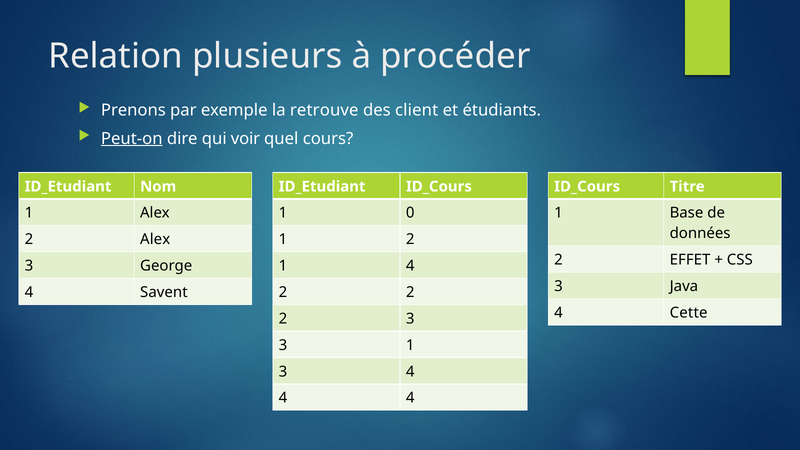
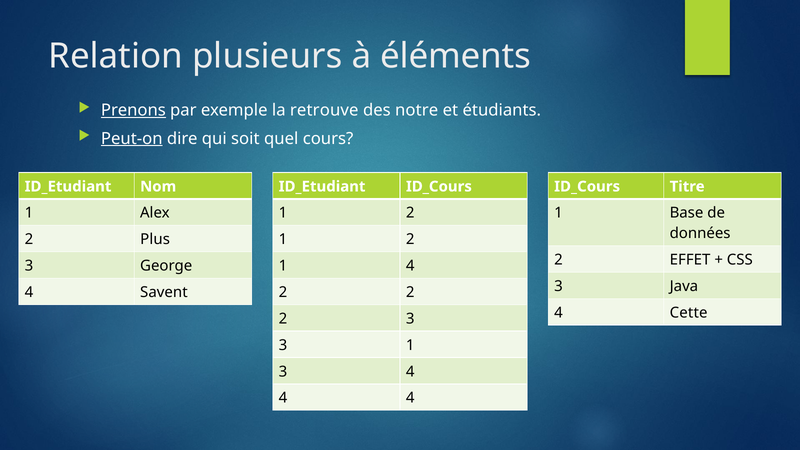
procéder: procéder -> éléments
Prenons underline: none -> present
client: client -> notre
voir: voir -> soit
0 at (410, 213): 0 -> 2
2 Alex: Alex -> Plus
